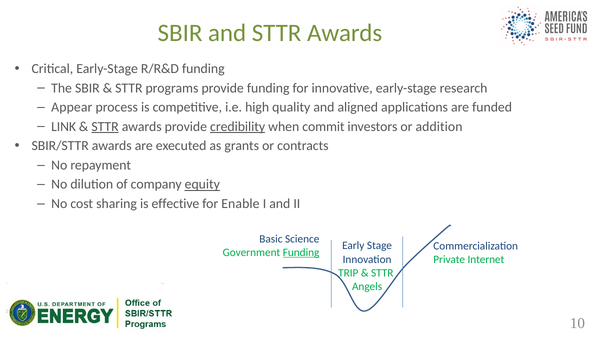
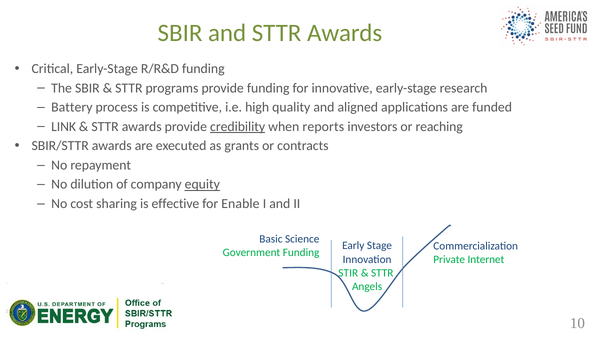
Appear: Appear -> Battery
STTR at (105, 126) underline: present -> none
commit: commit -> reports
addition: addition -> reaching
Funding at (301, 252) underline: present -> none
TRIP: TRIP -> STIR
